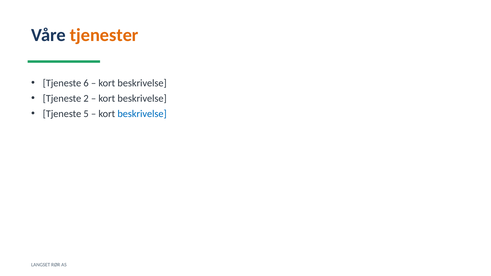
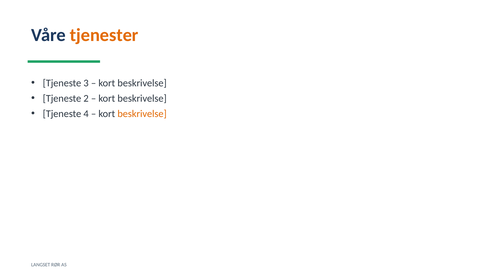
6: 6 -> 3
5: 5 -> 4
beskrivelse at (142, 114) colour: blue -> orange
